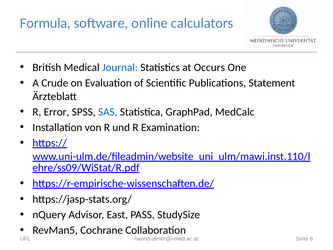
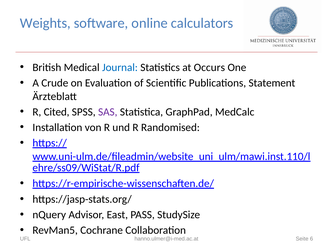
Formula: Formula -> Weights
Error: Error -> Cited
SAS colour: blue -> purple
Examination: Examination -> Randomised
